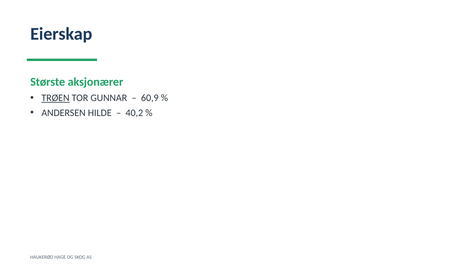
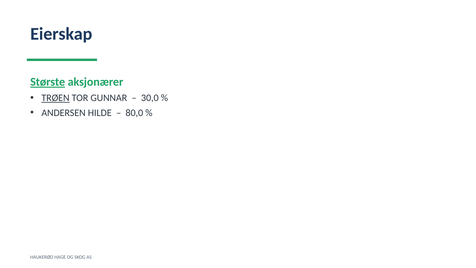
Største underline: none -> present
60,9: 60,9 -> 30,0
40,2: 40,2 -> 80,0
